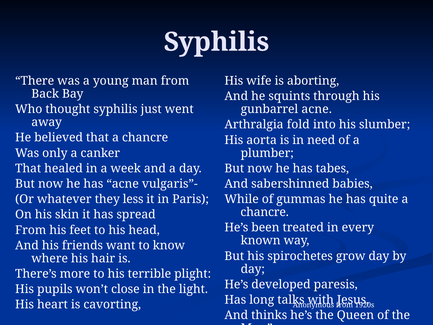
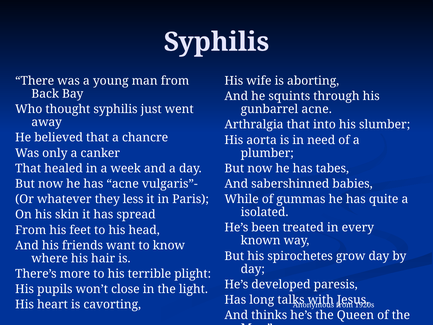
Arthralgia fold: fold -> that
chancre at (265, 212): chancre -> isolated
